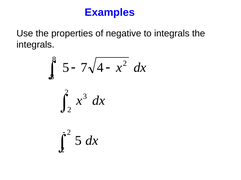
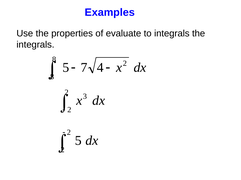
negative: negative -> evaluate
